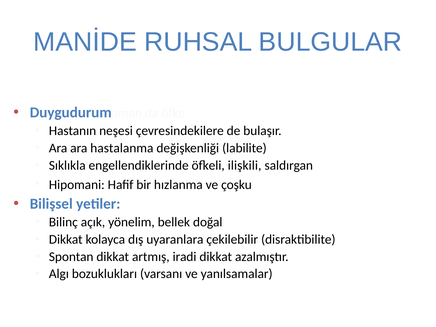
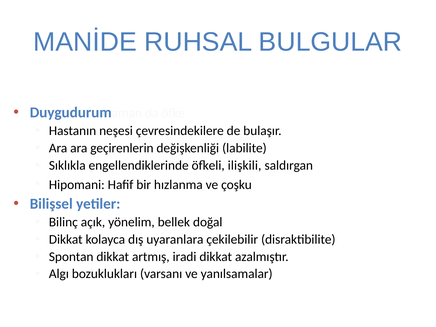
hastalanma: hastalanma -> geçirenlerin
